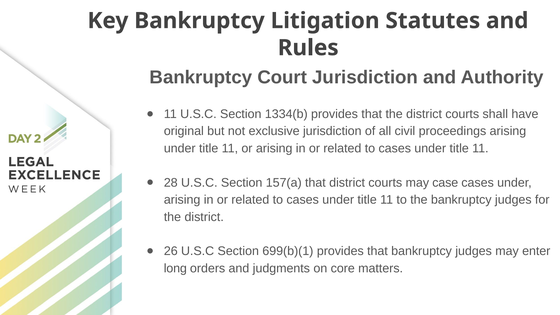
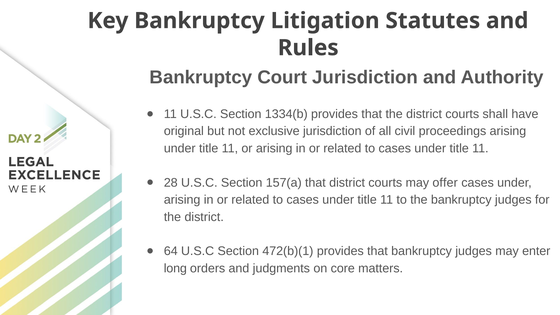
case: case -> offer
26: 26 -> 64
699(b)(1: 699(b)(1 -> 472(b)(1
